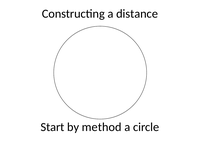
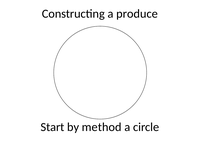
distance: distance -> produce
